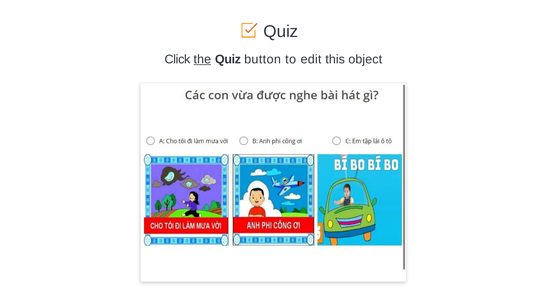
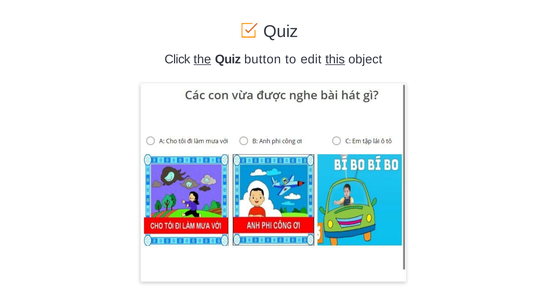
this underline: none -> present
